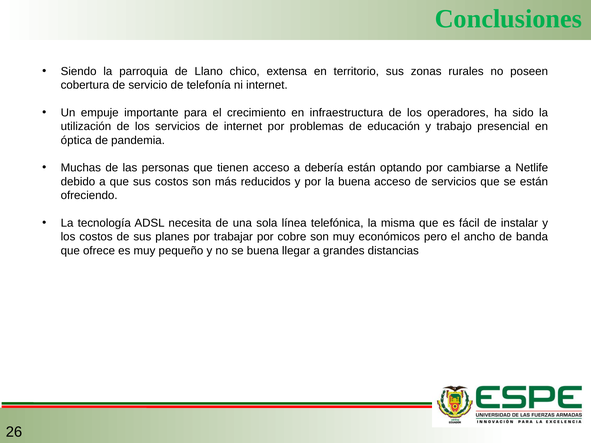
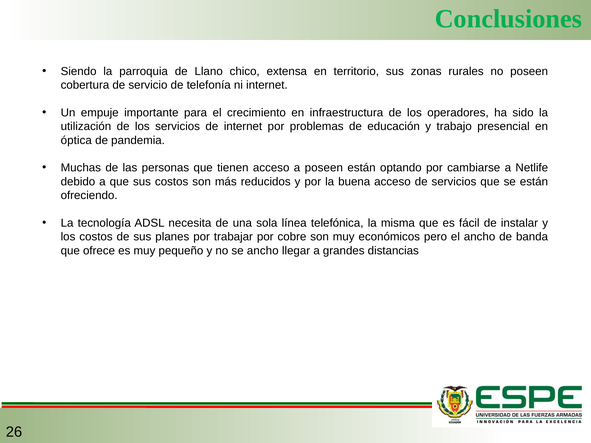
a debería: debería -> poseen
se buena: buena -> ancho
